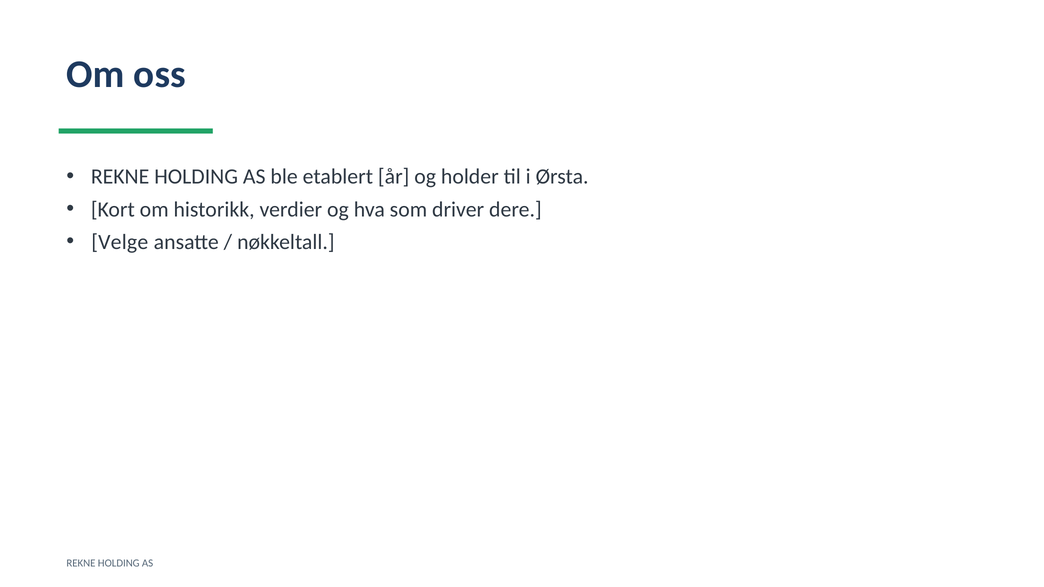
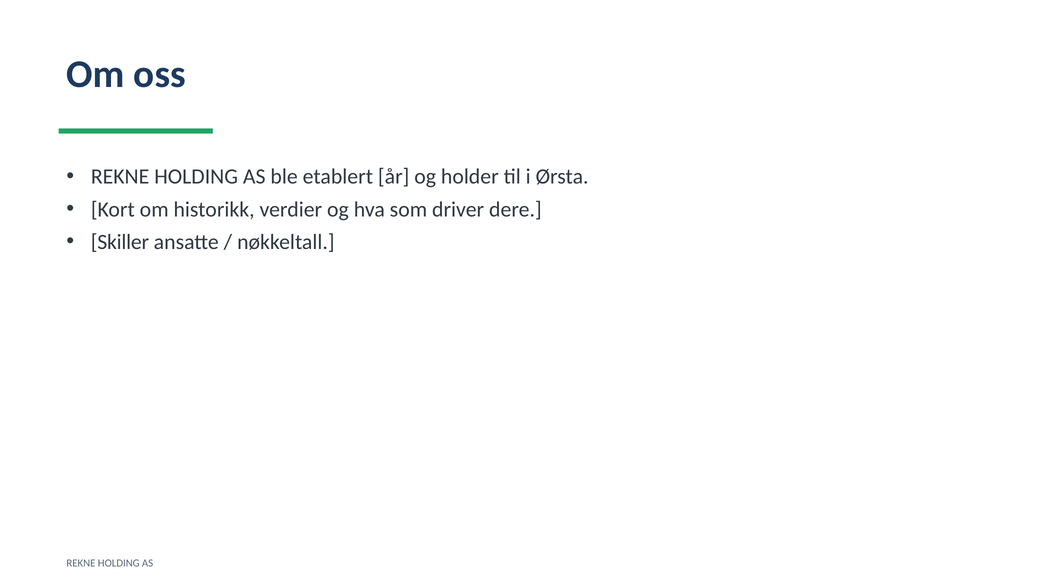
Velge: Velge -> Skiller
